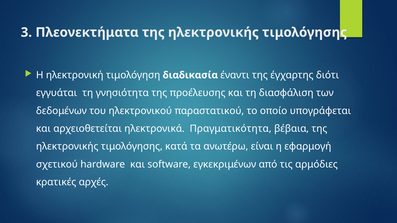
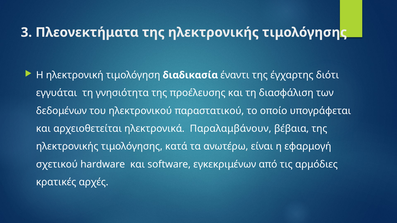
Πραγματικότητα: Πραγματικότητα -> Παραλαμβάνουν
